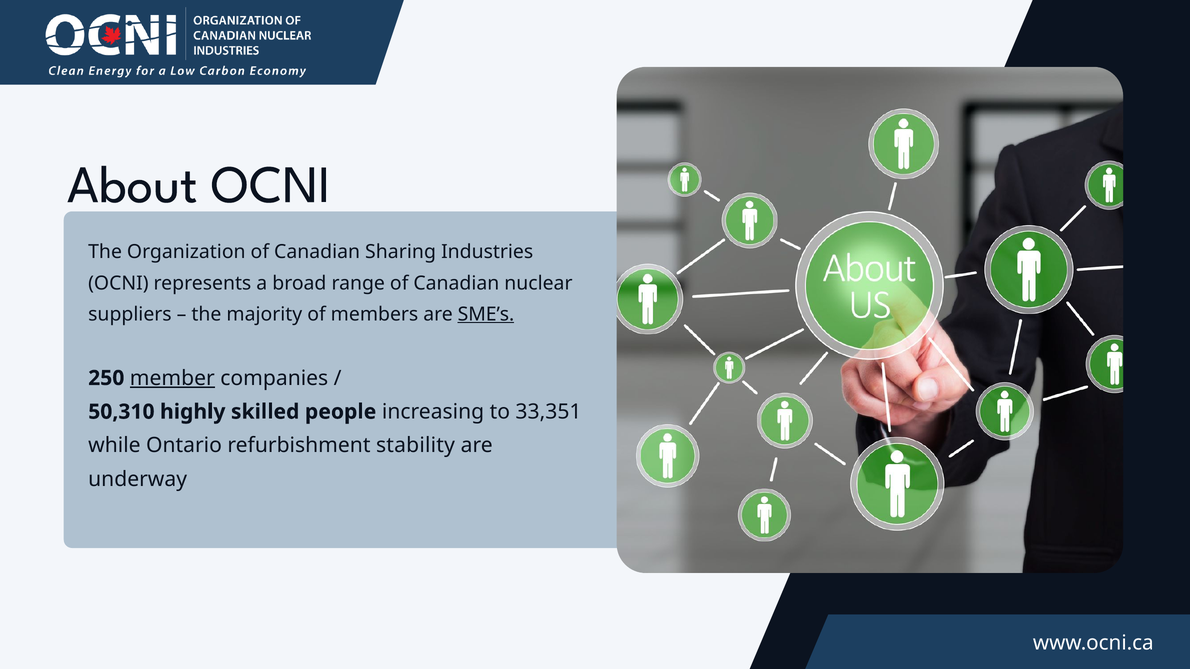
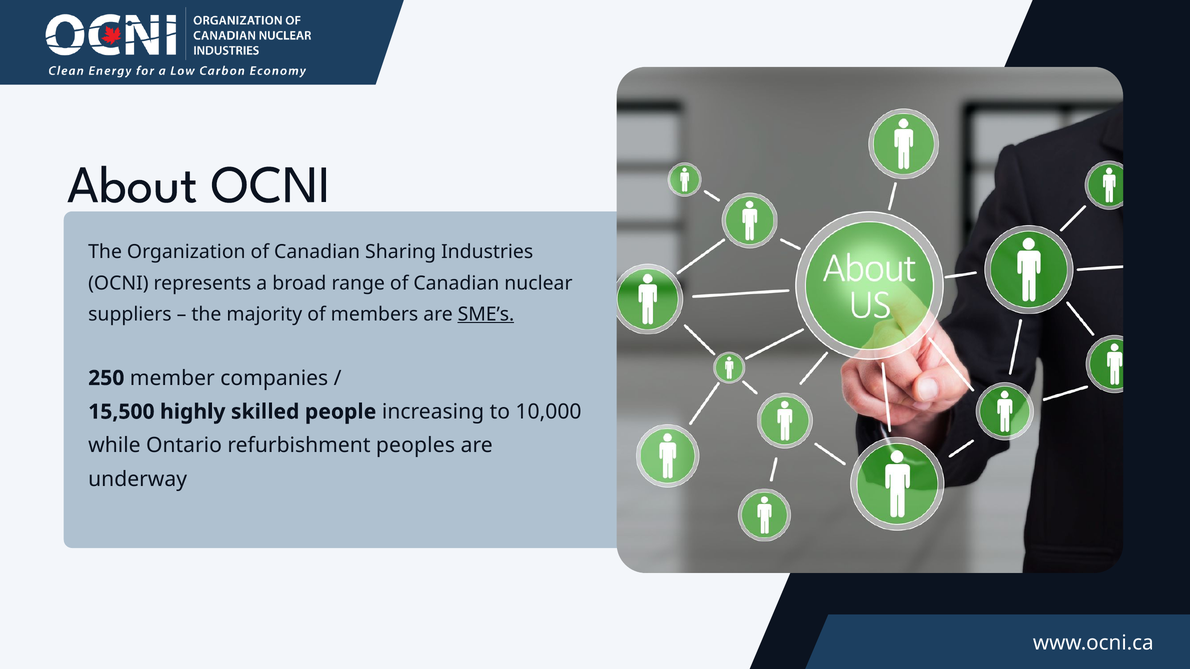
member underline: present -> none
50,310: 50,310 -> 15,500
33,351: 33,351 -> 10,000
stability: stability -> peoples
